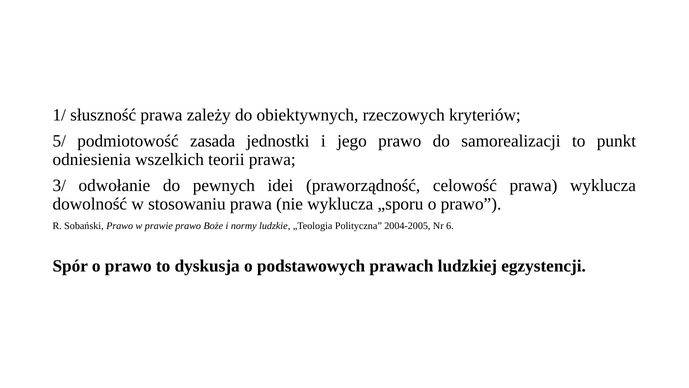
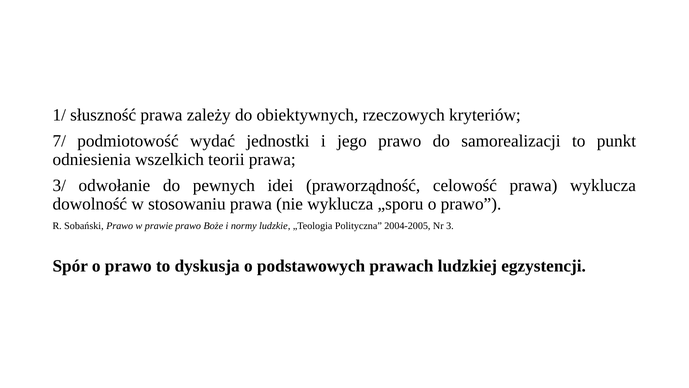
5/: 5/ -> 7/
zasada: zasada -> wydać
6: 6 -> 3
